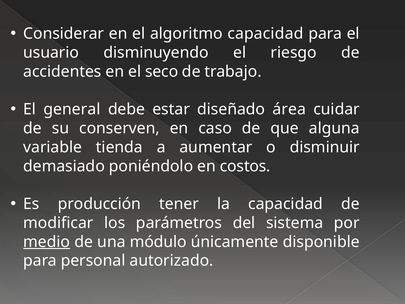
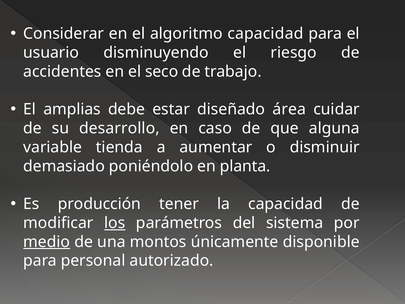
general: general -> amplias
conserven: conserven -> desarrollo
costos: costos -> planta
los underline: none -> present
módulo: módulo -> montos
